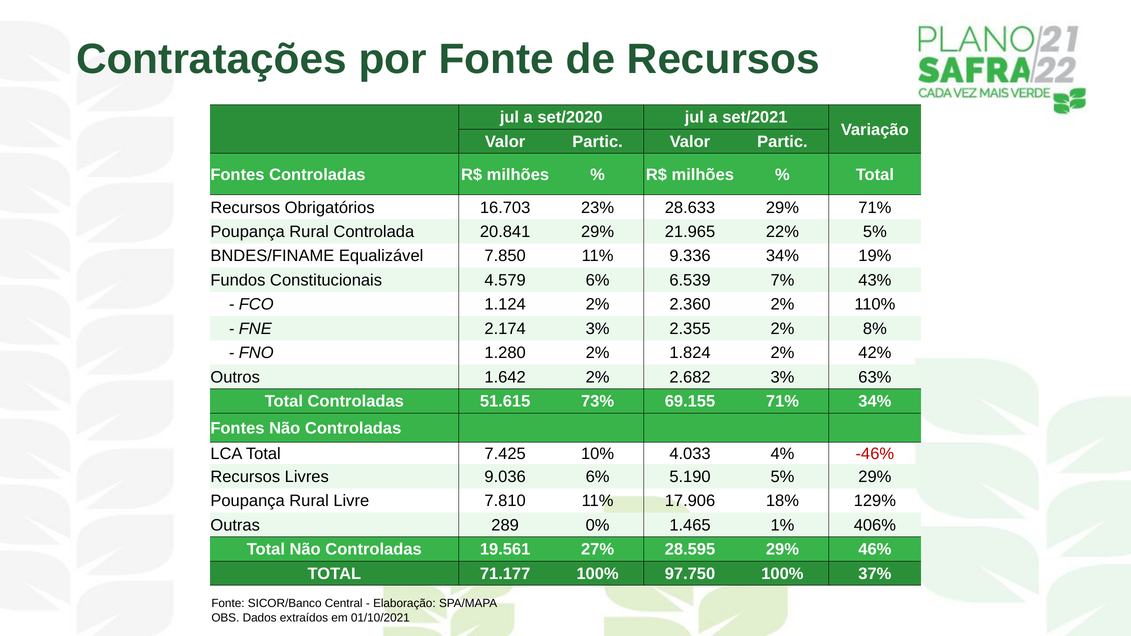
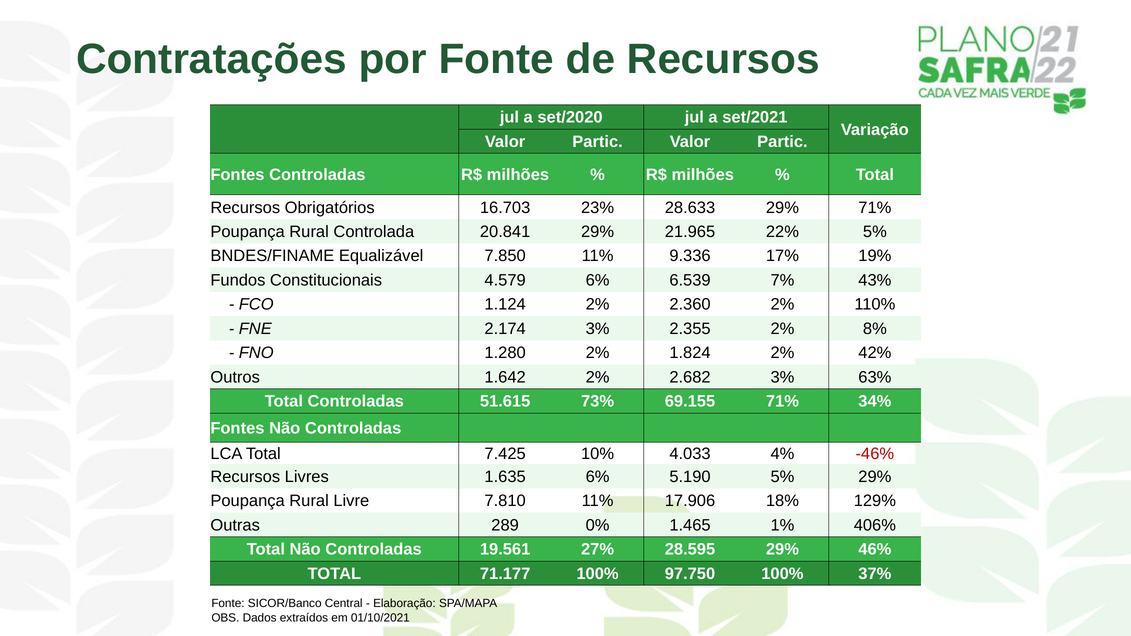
9.336 34%: 34% -> 17%
9.036: 9.036 -> 1.635
